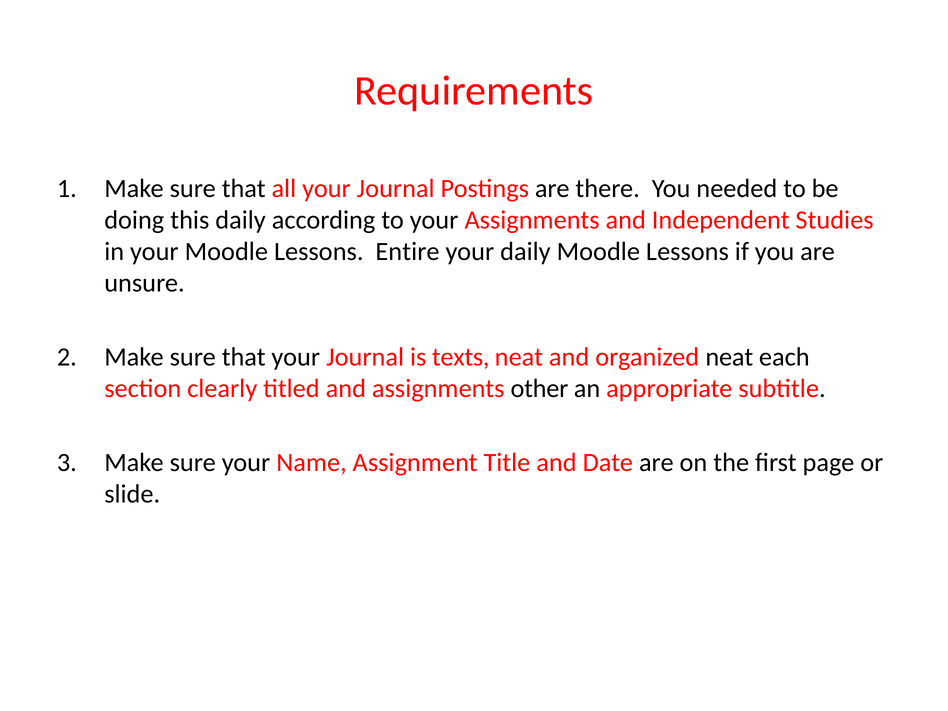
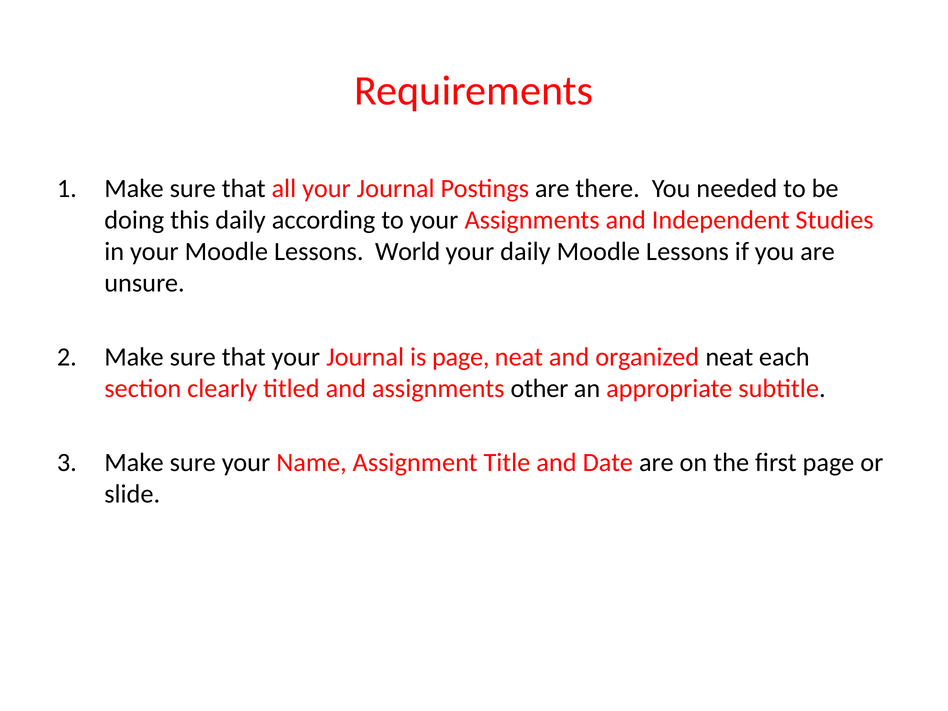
Entire: Entire -> World
is texts: texts -> page
